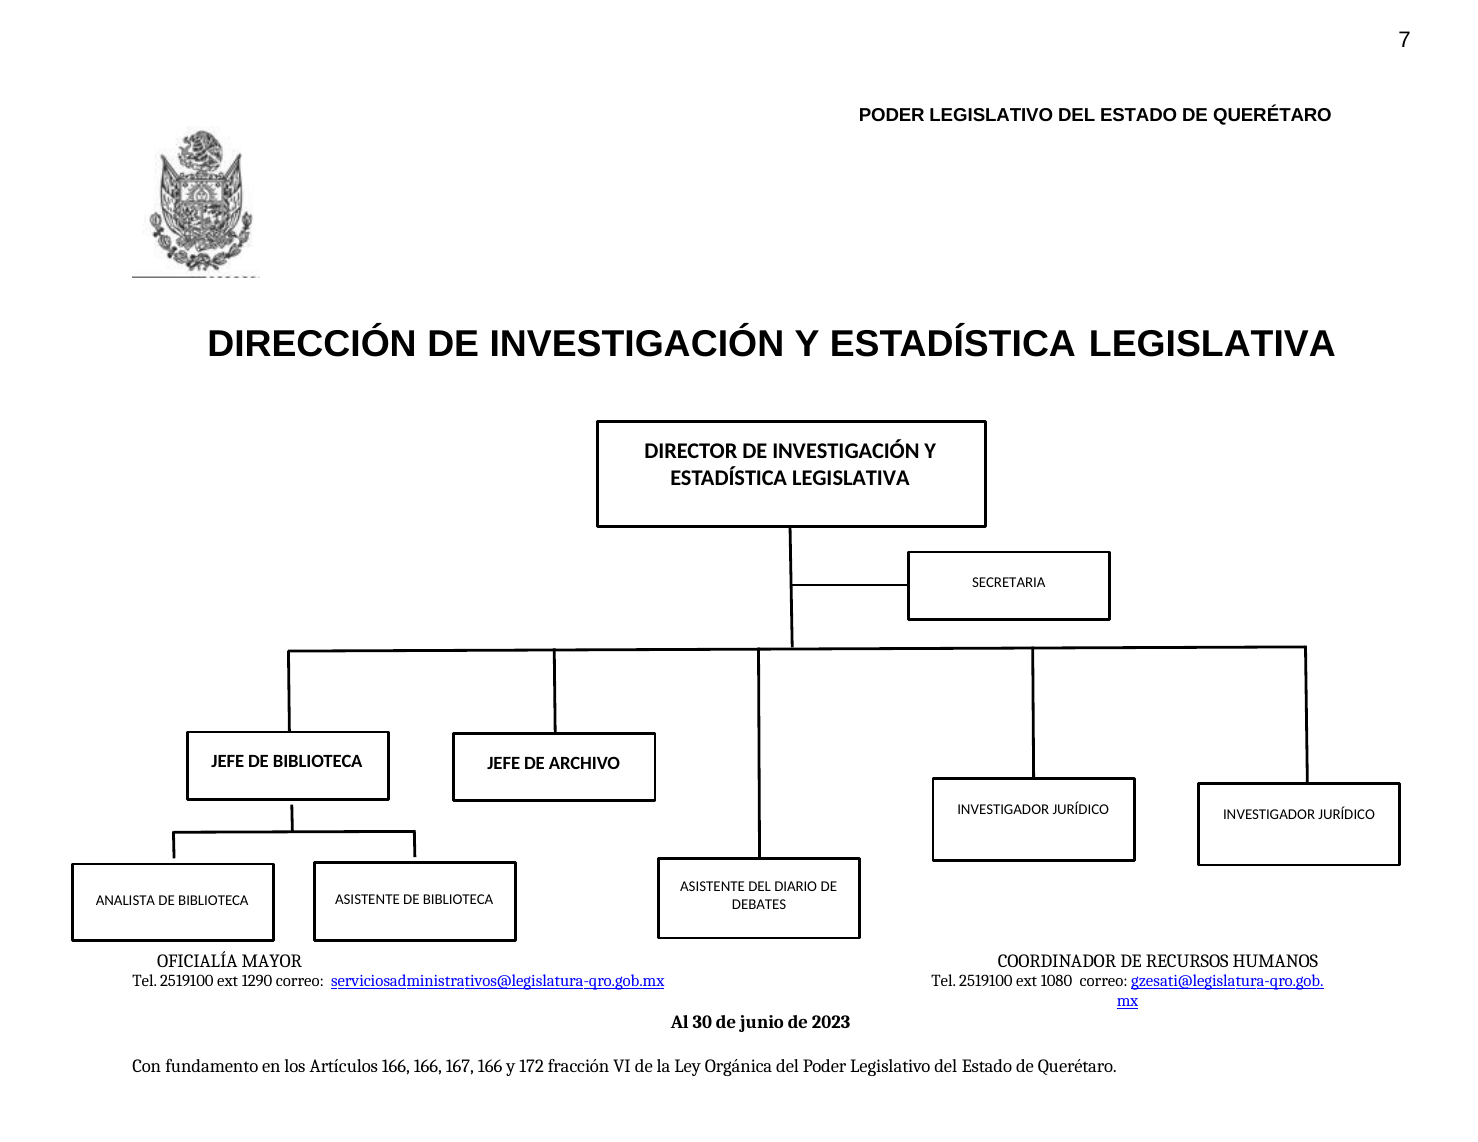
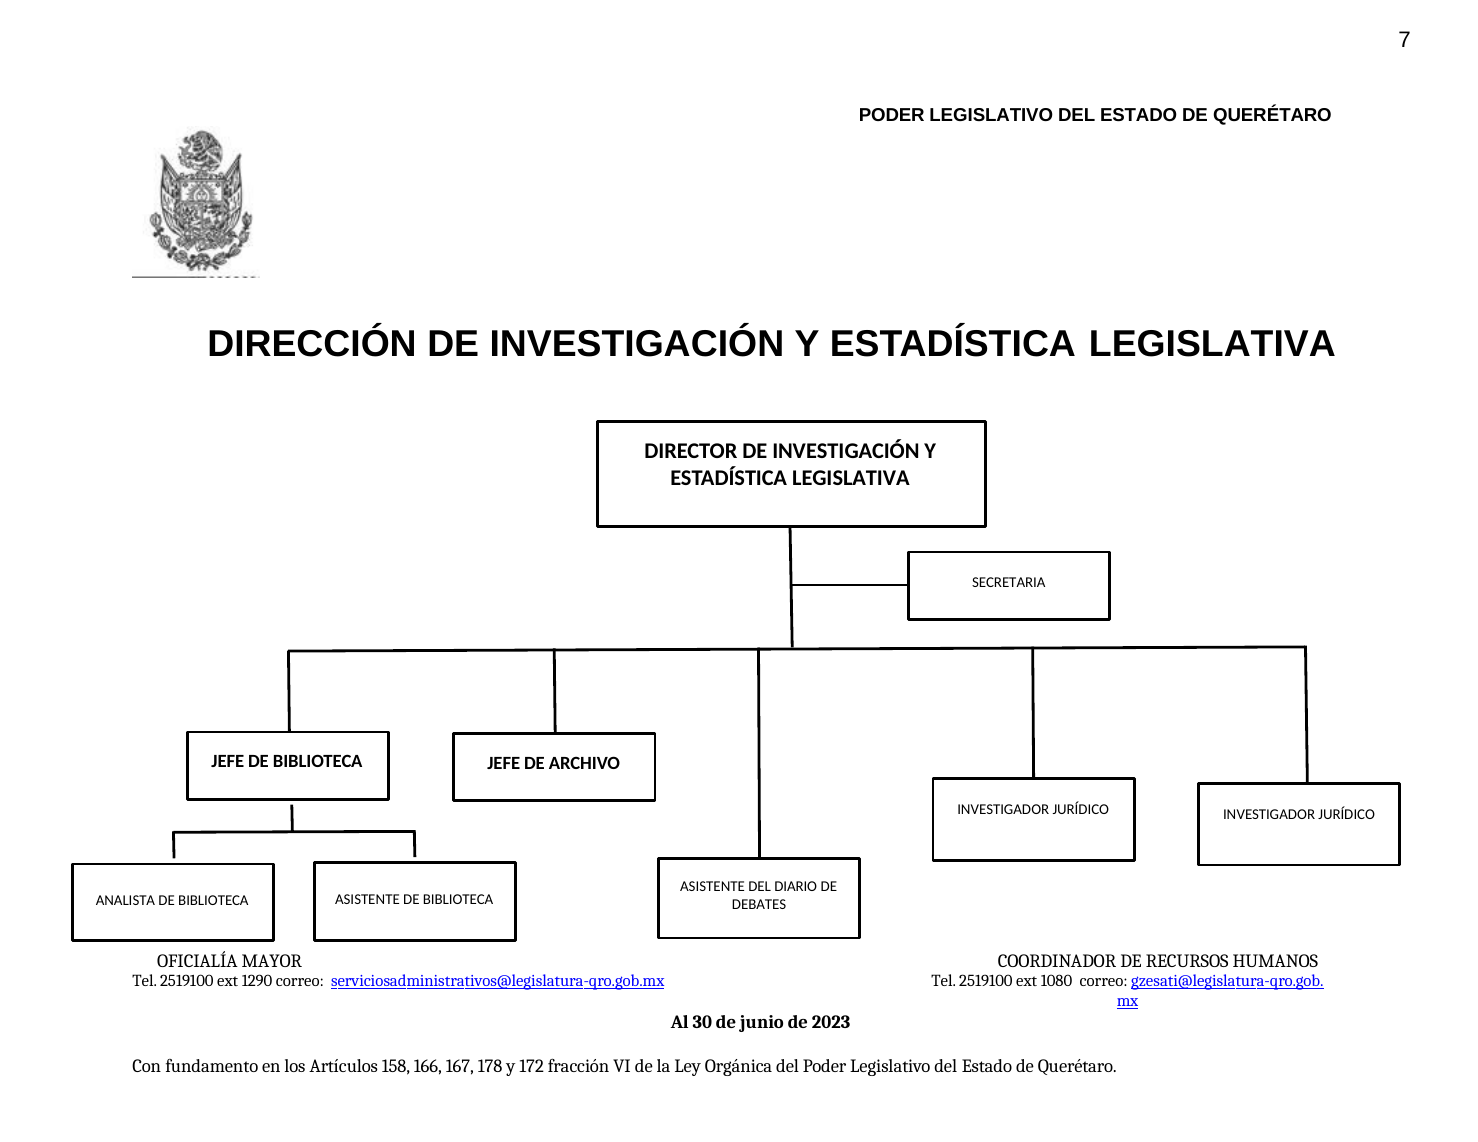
Artículos 166: 166 -> 158
167 166: 166 -> 178
